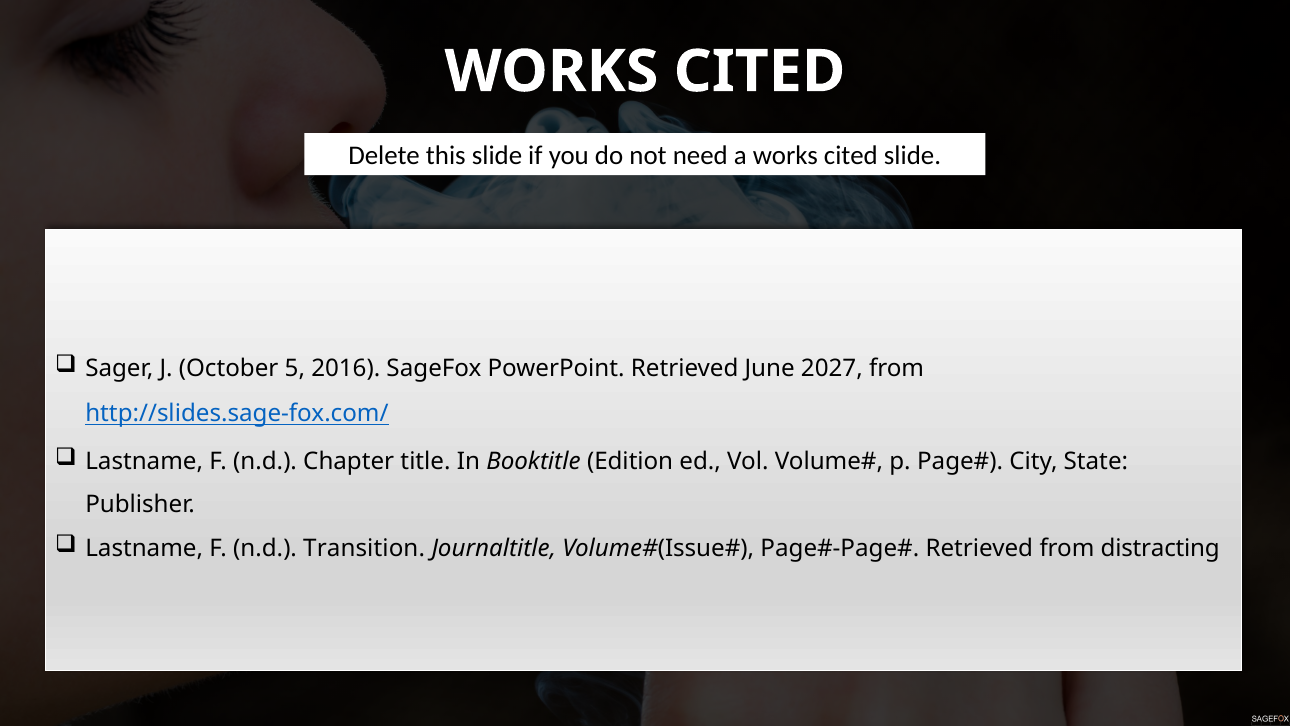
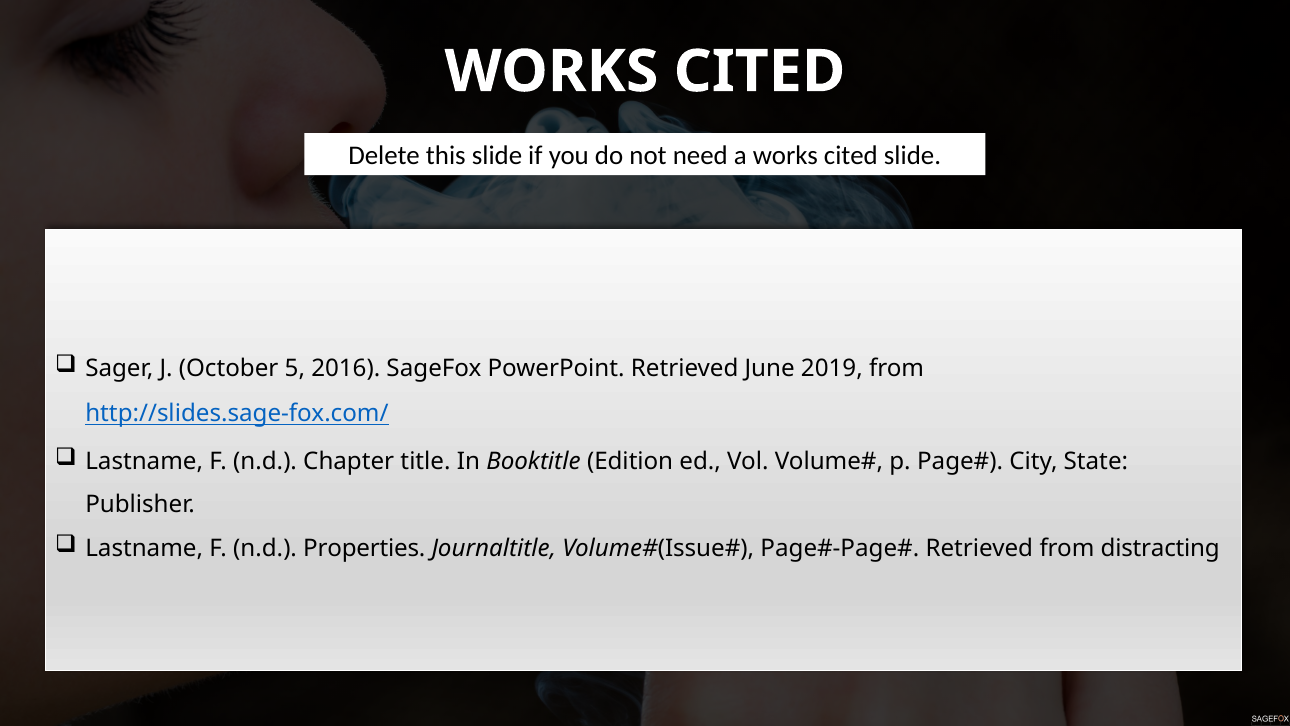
2027: 2027 -> 2019
Transition: Transition -> Properties
